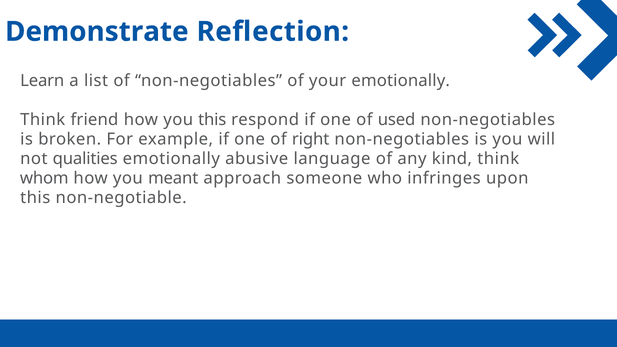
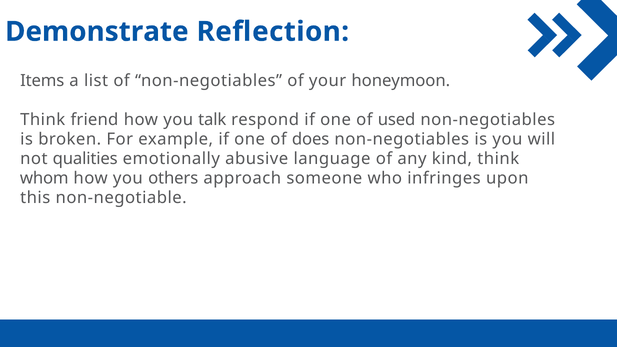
Learn: Learn -> Items
your emotionally: emotionally -> honeymoon
you this: this -> talk
right: right -> does
meant: meant -> others
